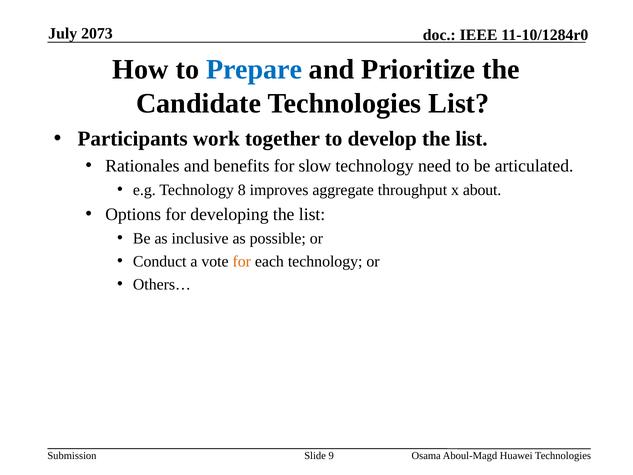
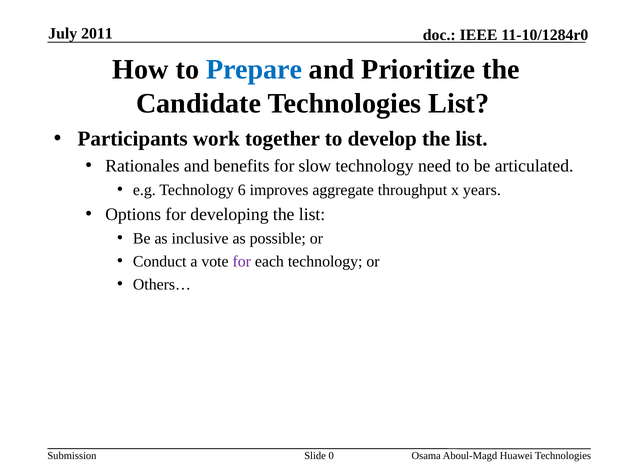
2073: 2073 -> 2011
8: 8 -> 6
about: about -> years
for at (242, 261) colour: orange -> purple
9: 9 -> 0
